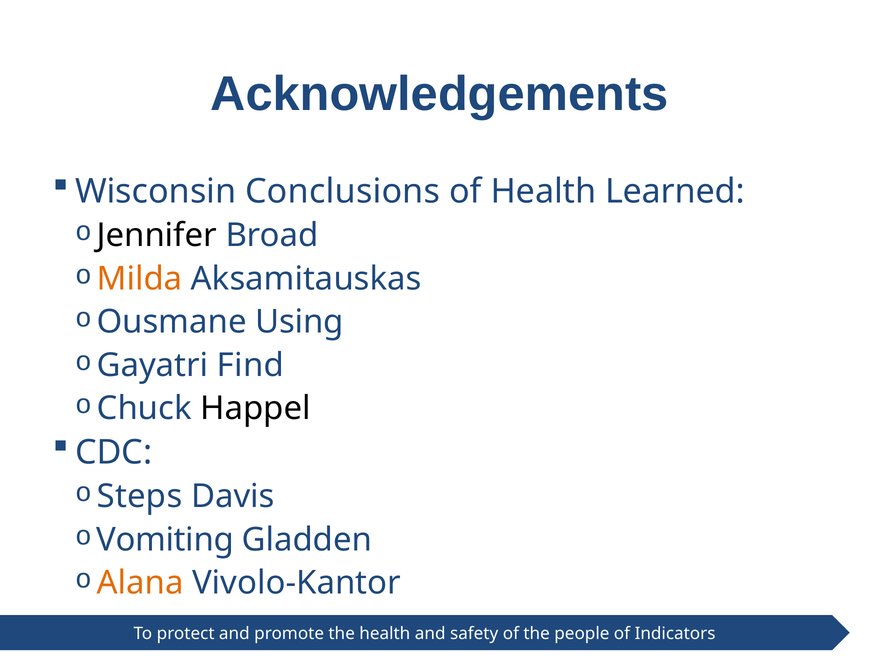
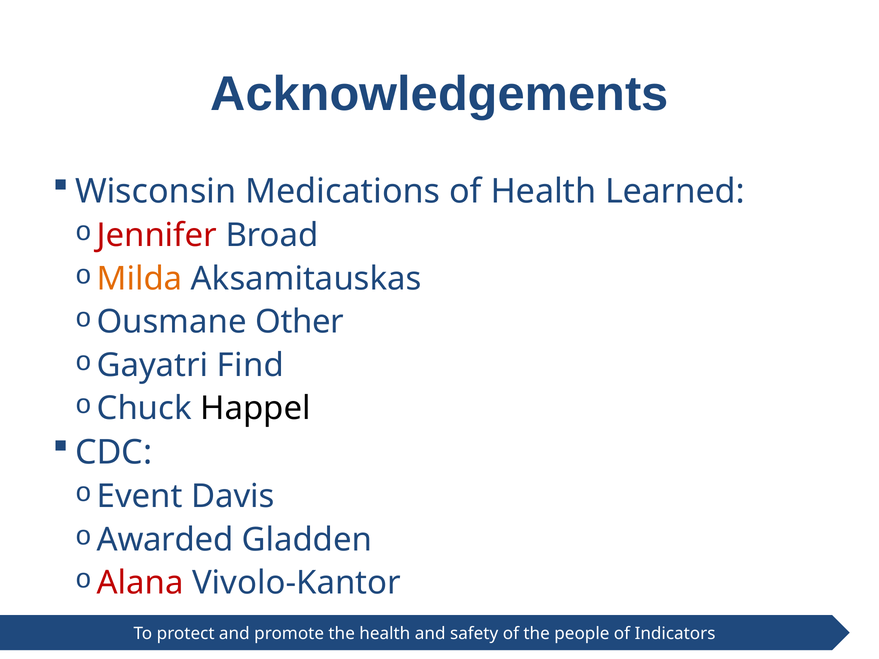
Conclusions: Conclusions -> Medications
Jennifer colour: black -> red
Using: Using -> Other
Steps: Steps -> Event
Vomiting: Vomiting -> Awarded
Alana colour: orange -> red
